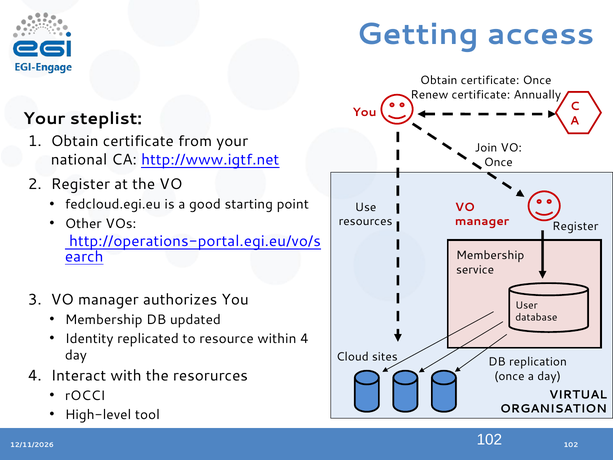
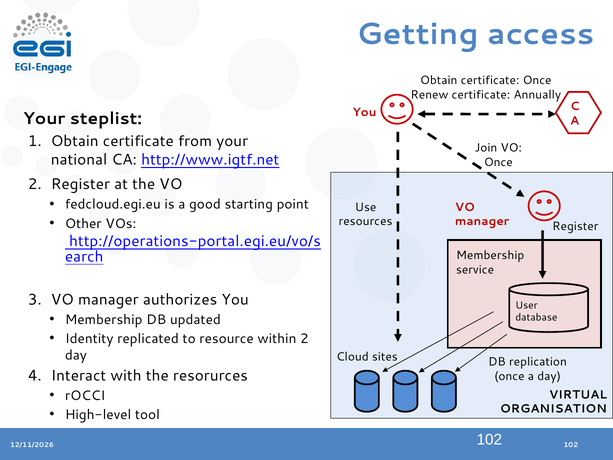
within 4: 4 -> 2
